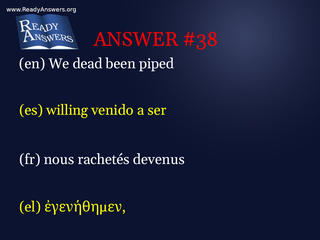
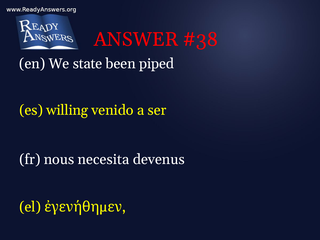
dead: dead -> state
rachetés: rachetés -> necesita
